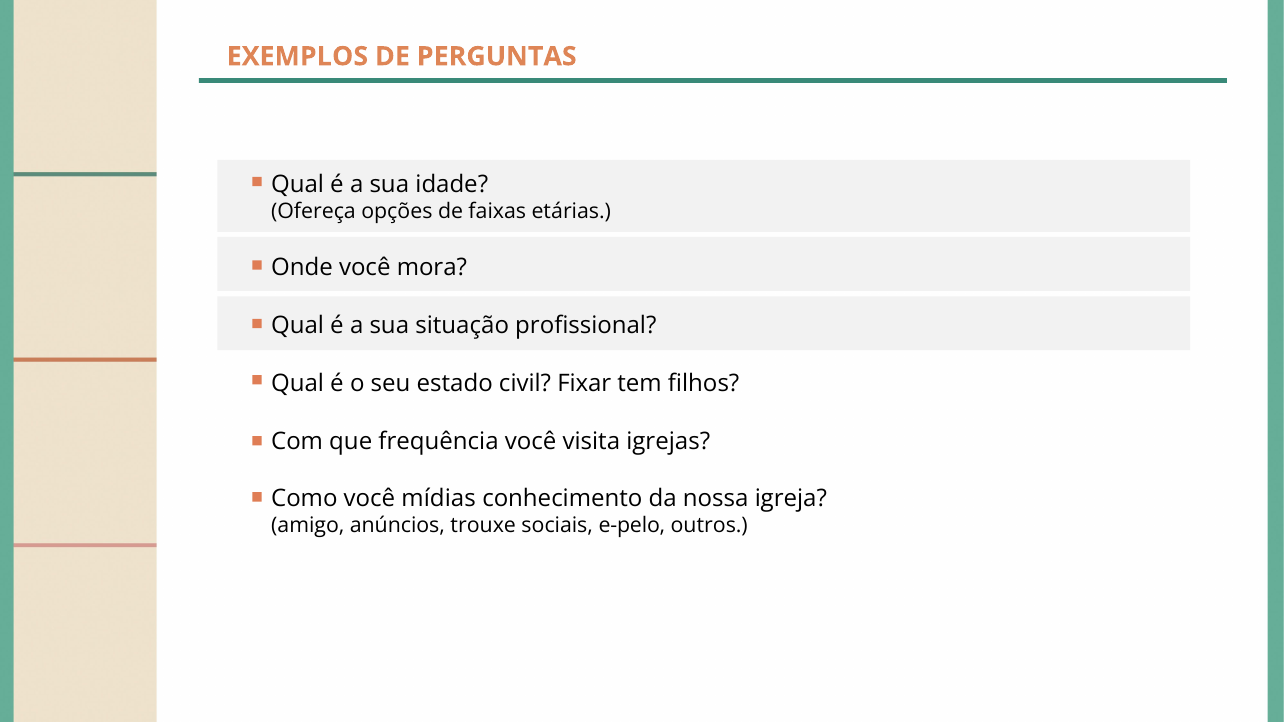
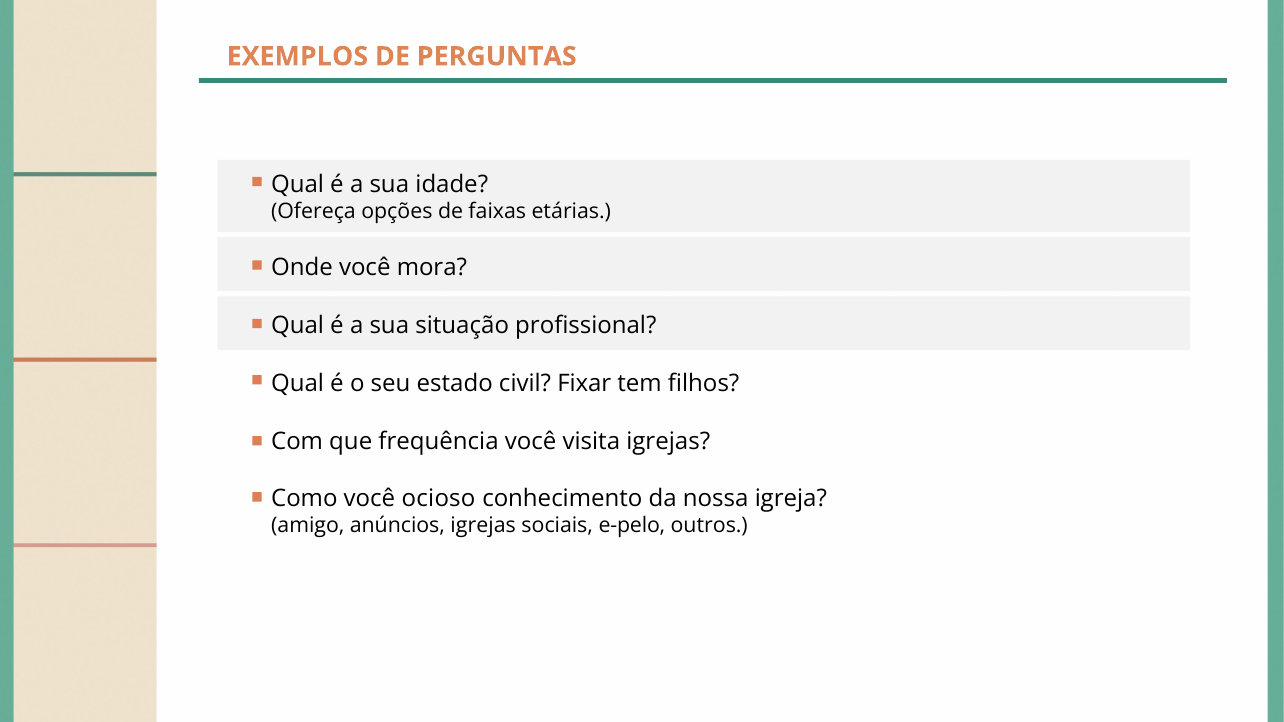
mídias: mídias -> ocioso
anúncios trouxe: trouxe -> igrejas
